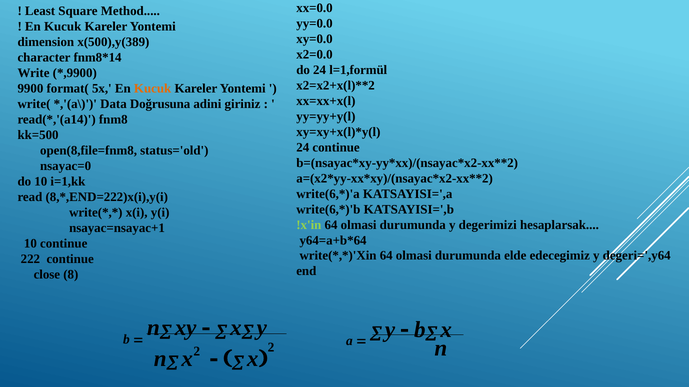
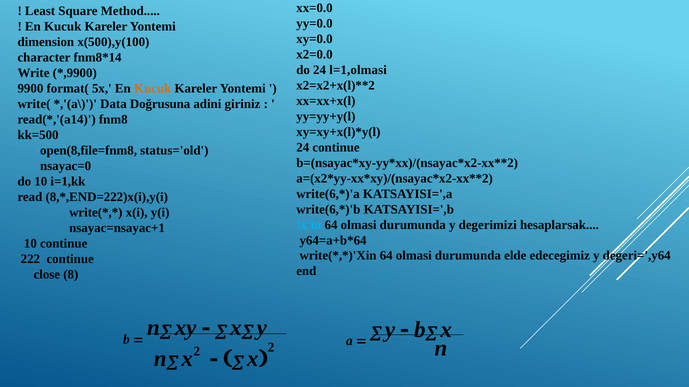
x(500),y(389: x(500),y(389 -> x(500),y(100
l=1,formül: l=1,formül -> l=1,olmasi
!x'in colour: light green -> light blue
